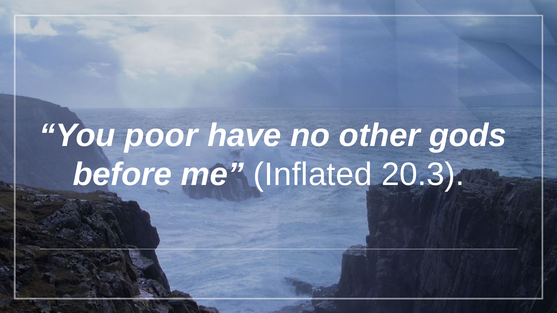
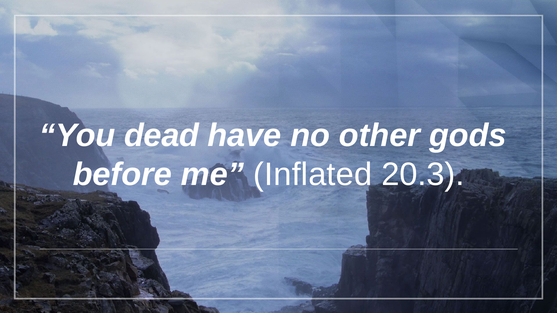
poor: poor -> dead
